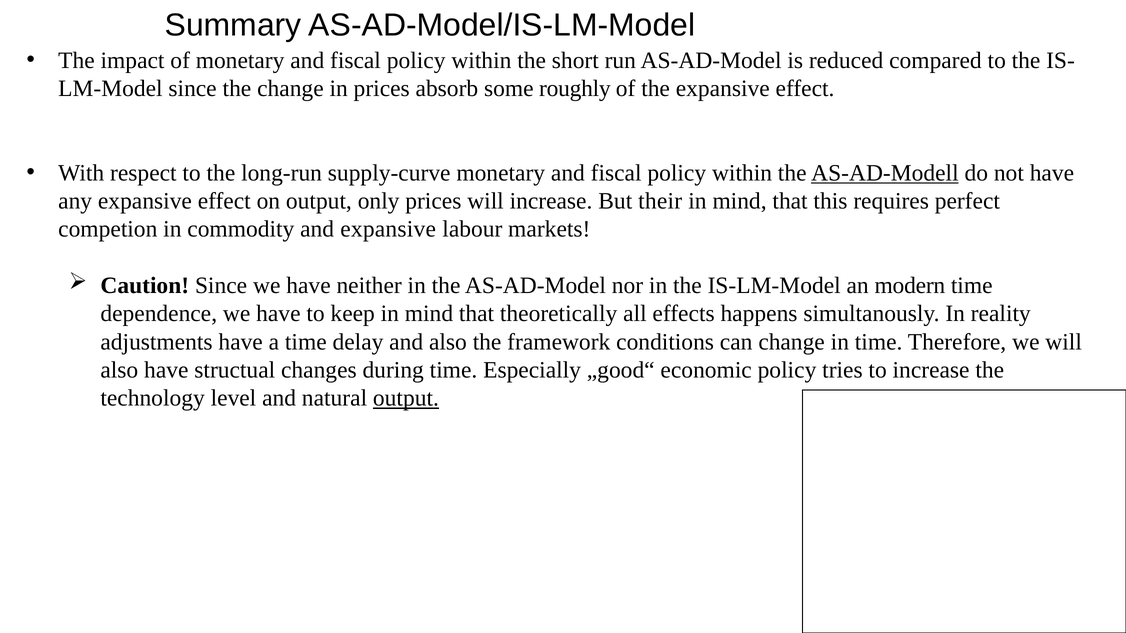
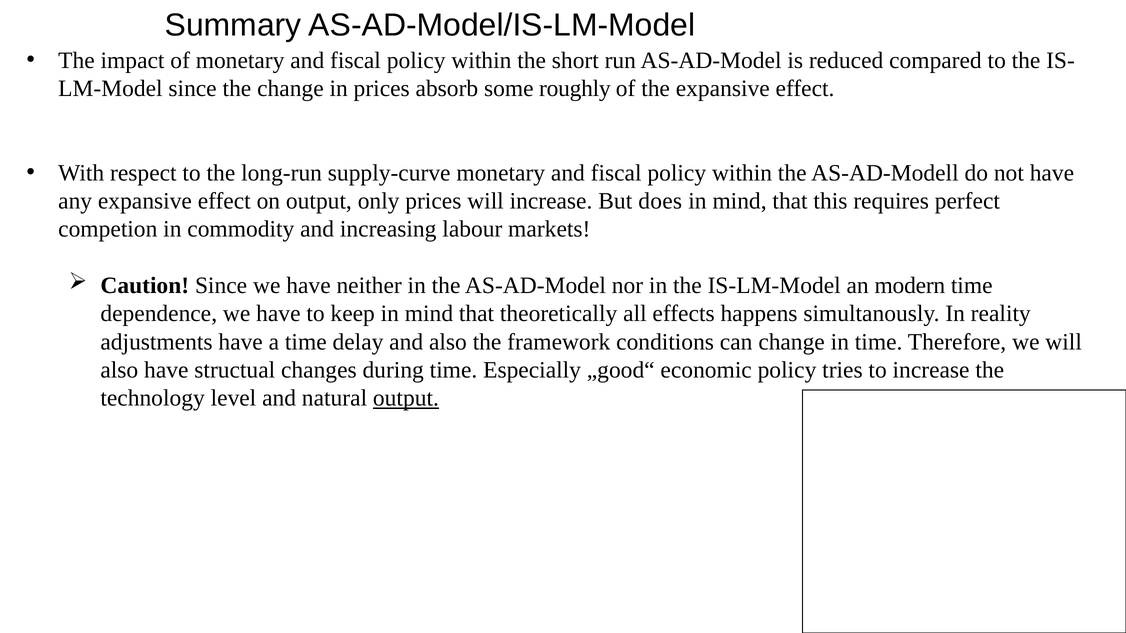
AS-AD-Modell underline: present -> none
their: their -> does
and expansive: expansive -> increasing
